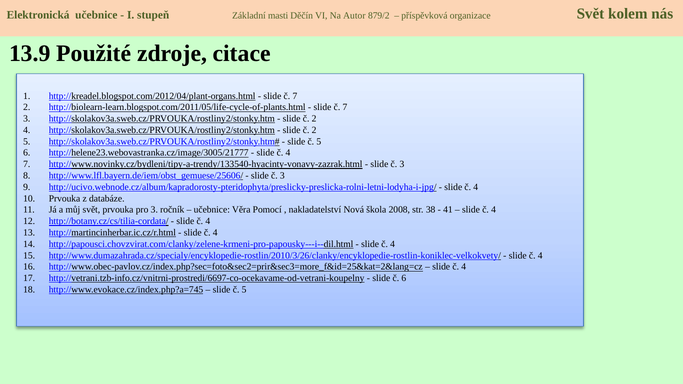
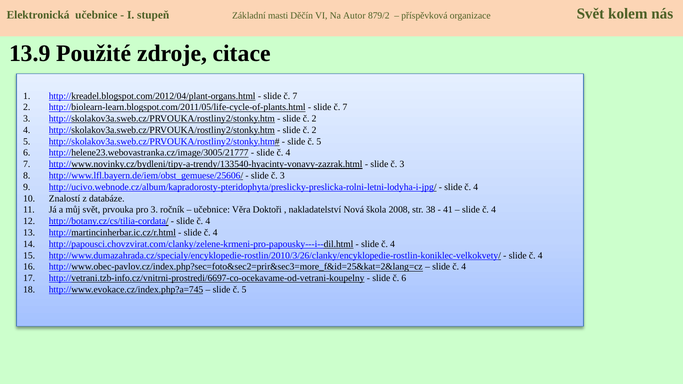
Prvouka at (65, 199): Prvouka -> Znalostí
Pomocí: Pomocí -> Doktoři
